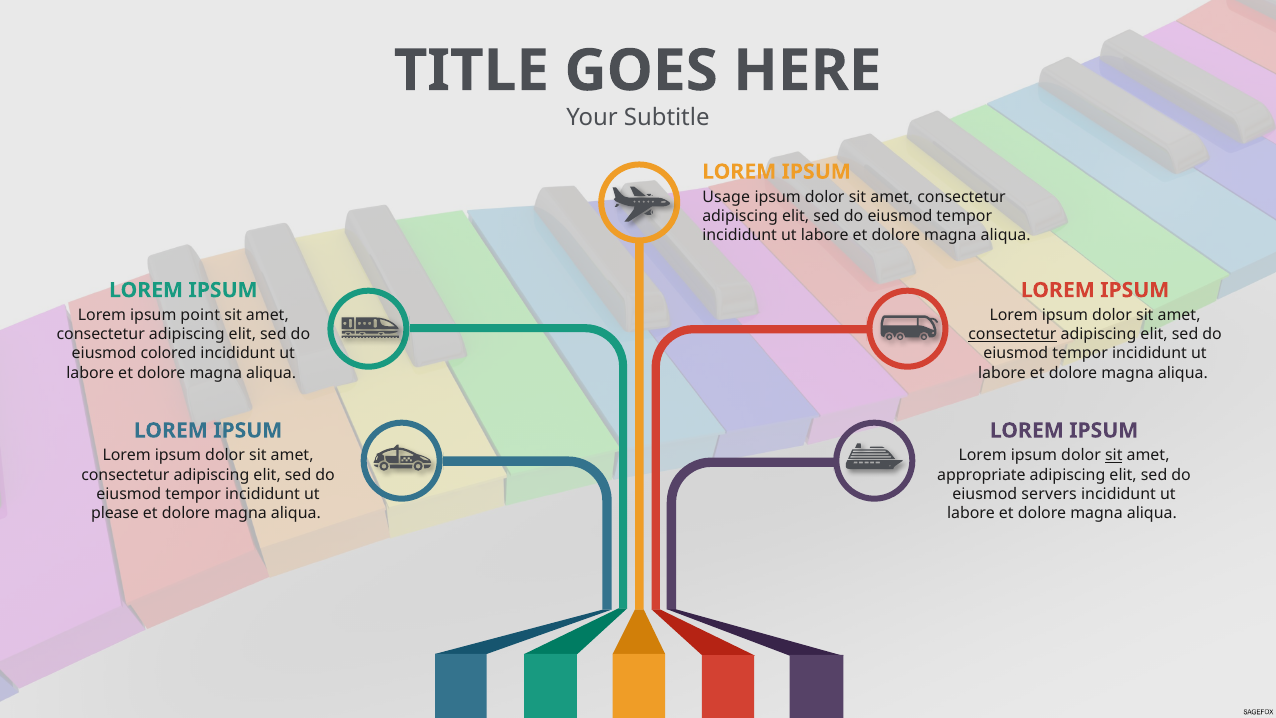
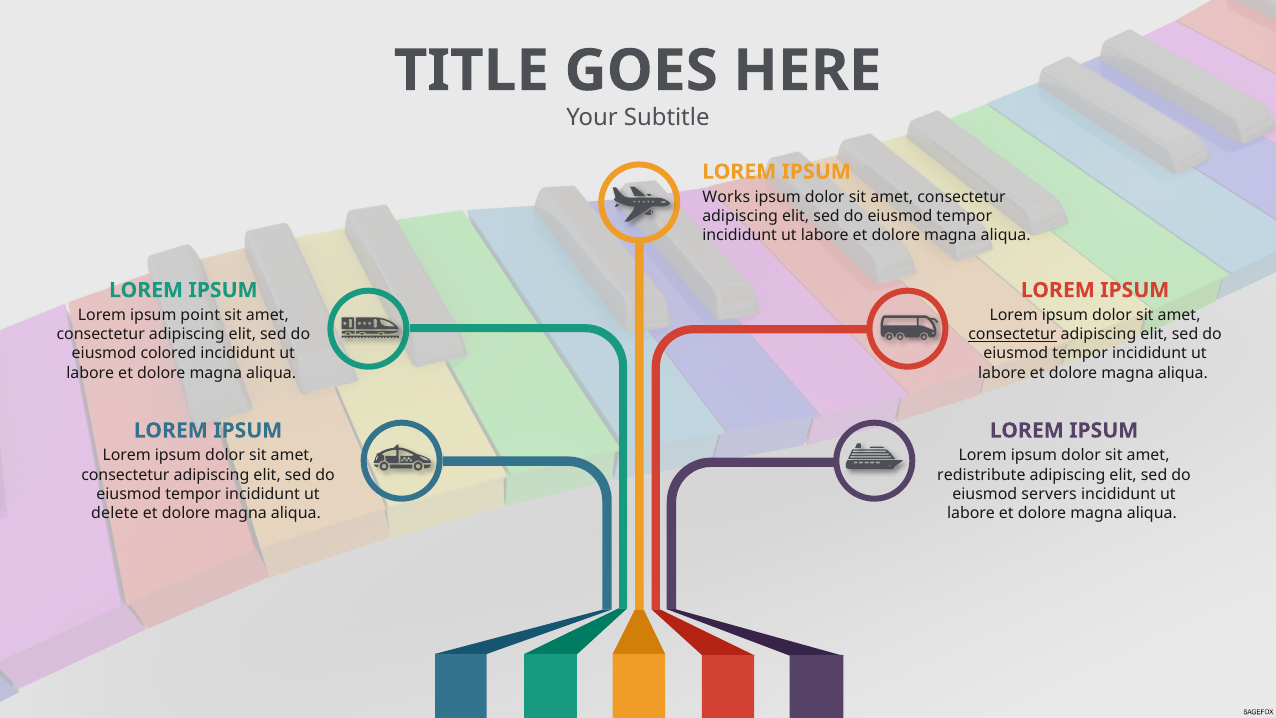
Usage: Usage -> Works
sit at (1114, 456) underline: present -> none
appropriate: appropriate -> redistribute
please: please -> delete
